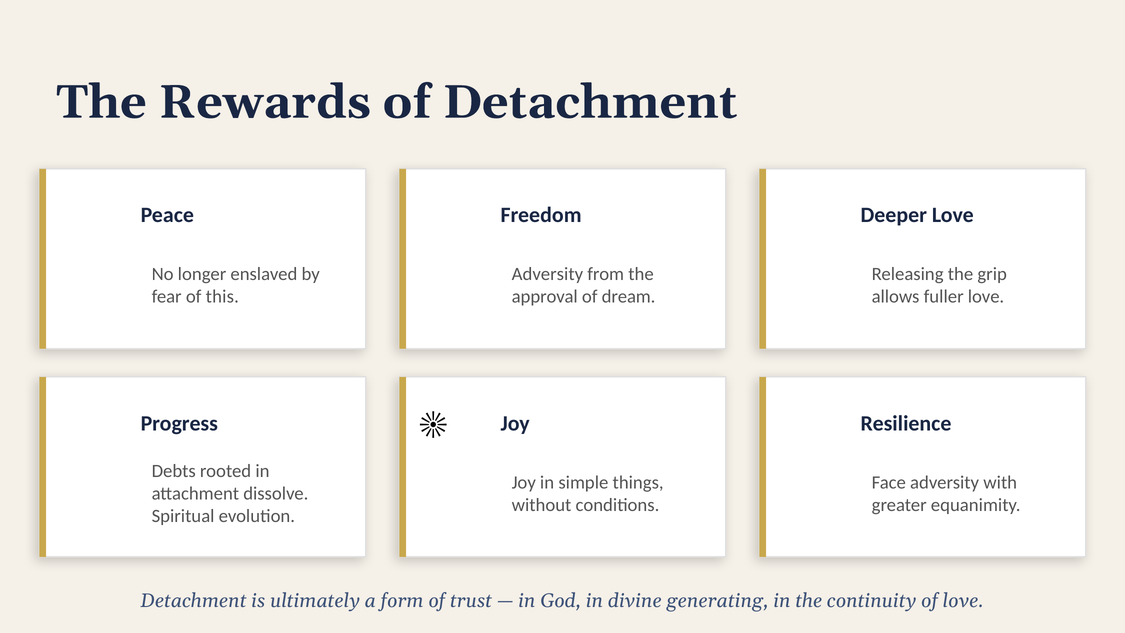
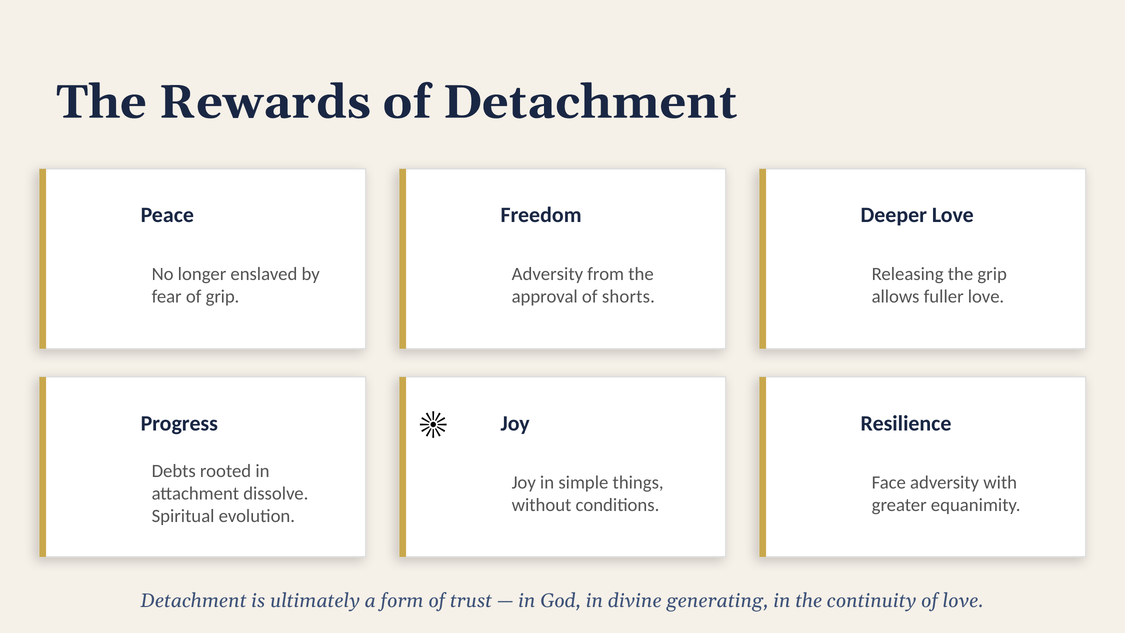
of this: this -> grip
dream: dream -> shorts
